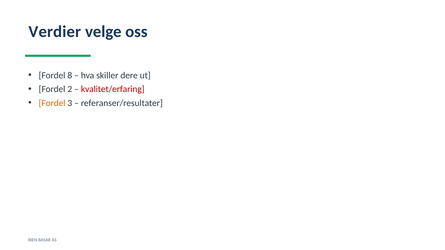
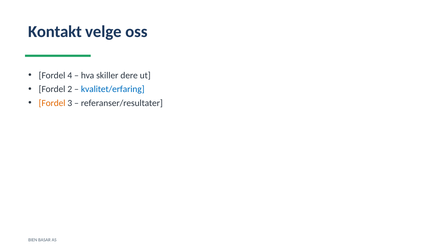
Verdier: Verdier -> Kontakt
8: 8 -> 4
kvalitet/erfaring colour: red -> blue
